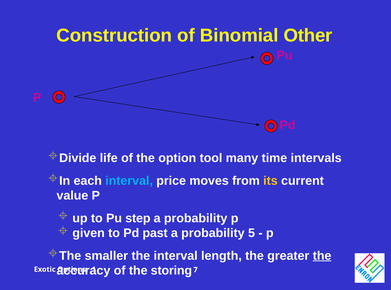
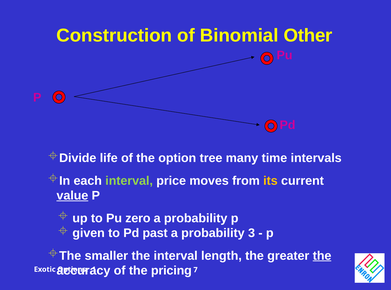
tool: tool -> tree
interval at (129, 181) colour: light blue -> light green
value underline: none -> present
step: step -> zero
5: 5 -> 3
storing: storing -> pricing
